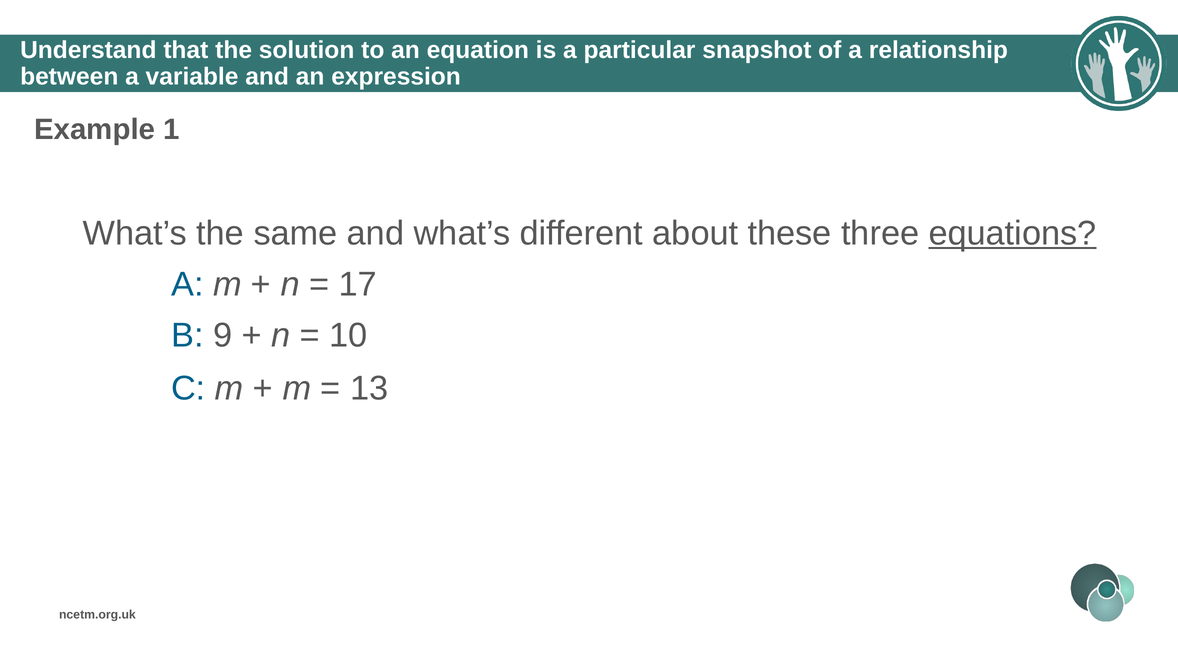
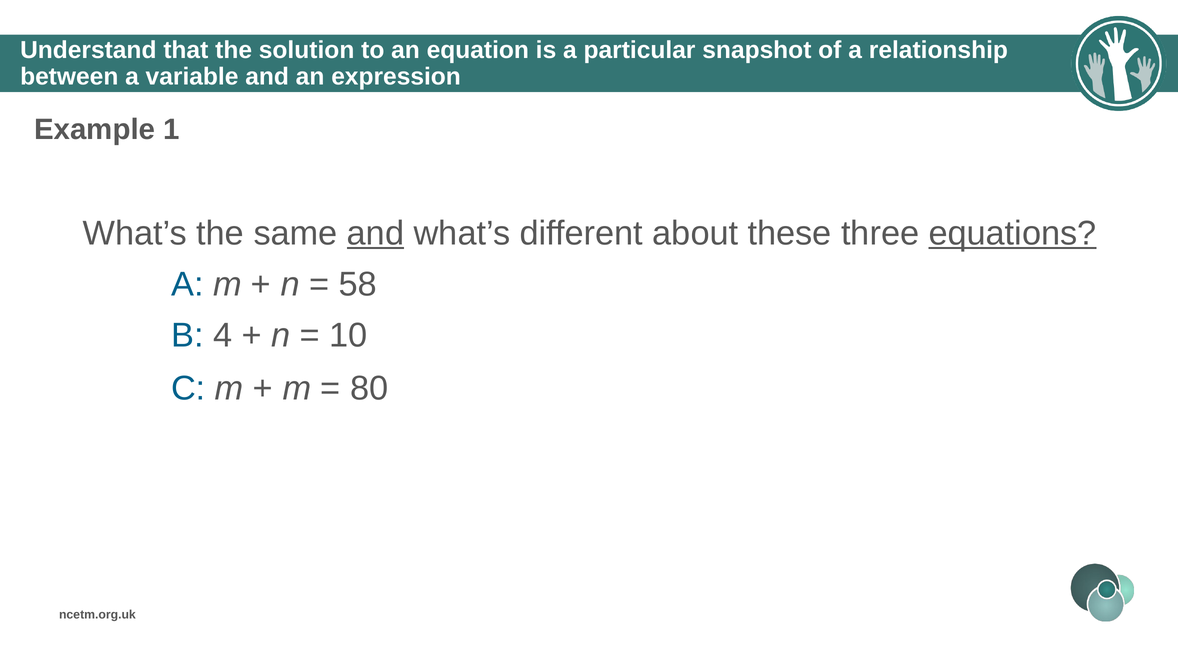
and at (376, 234) underline: none -> present
17: 17 -> 58
9: 9 -> 4
13: 13 -> 80
